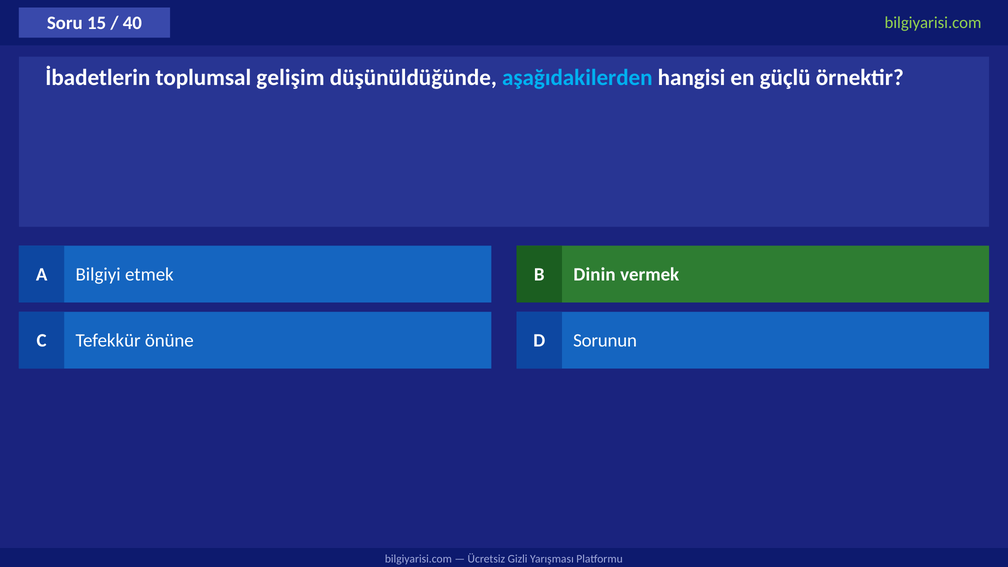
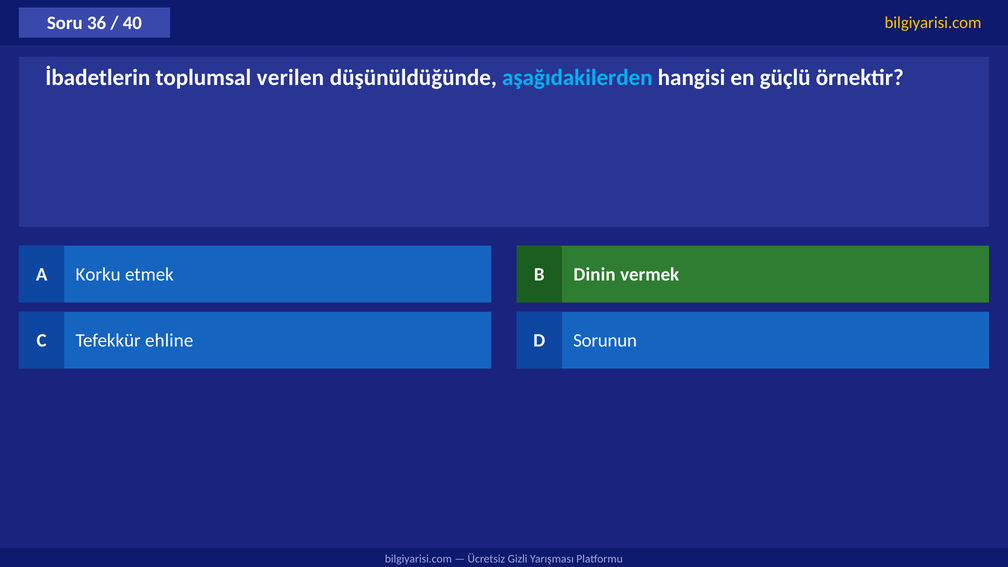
15: 15 -> 36
bilgiyarisi.com at (933, 23) colour: light green -> yellow
gelişim: gelişim -> verilen
Bilgiyi: Bilgiyi -> Korku
önüne: önüne -> ehline
